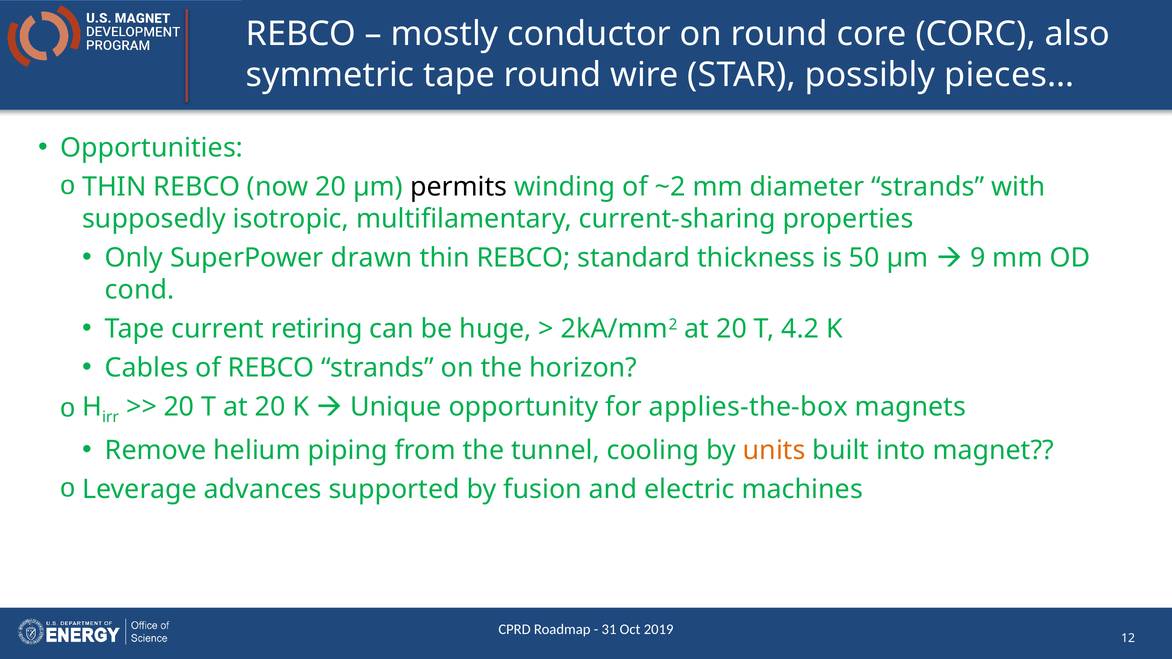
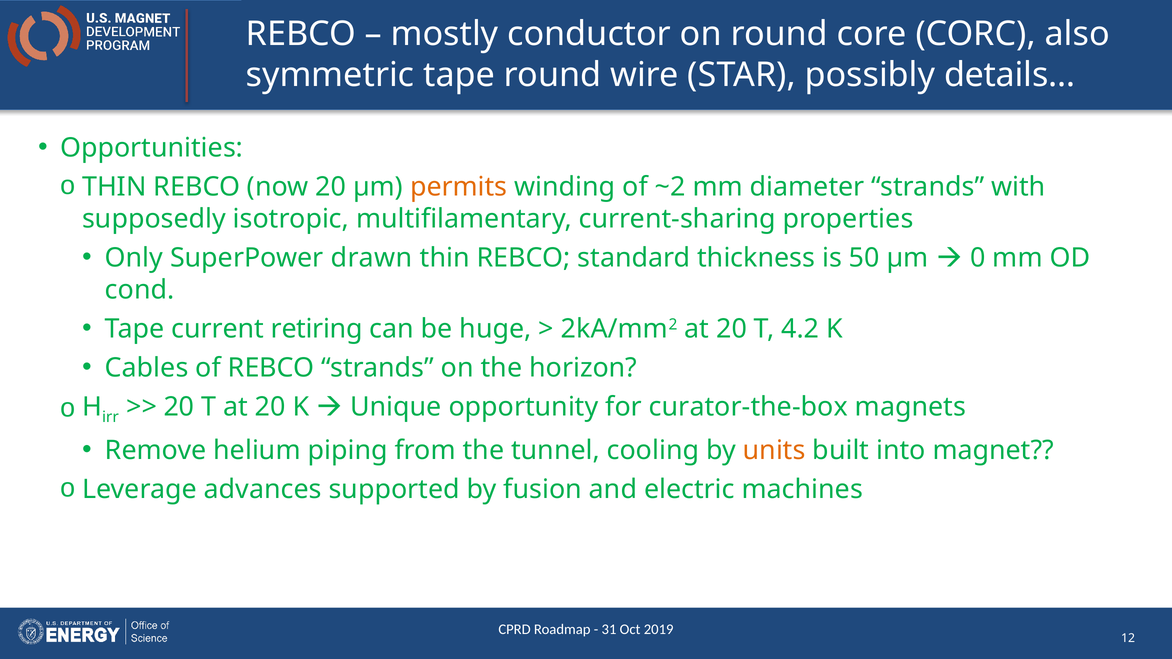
pieces…: pieces… -> details…
permits colour: black -> orange
9: 9 -> 0
applies-the-box: applies-the-box -> curator-the-box
